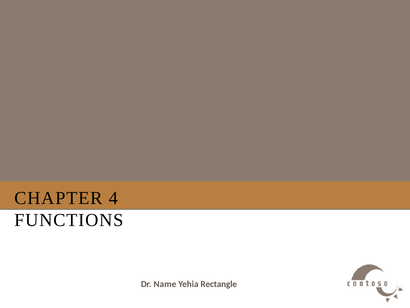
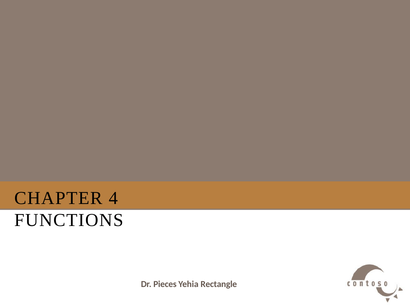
Name: Name -> Pieces
